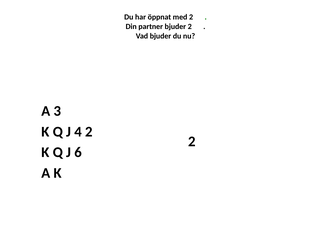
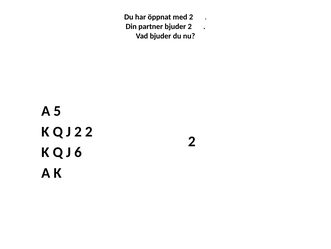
3: 3 -> 5
J 4: 4 -> 2
